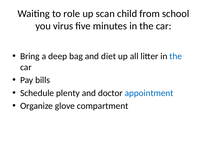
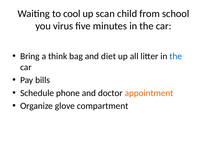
role: role -> cool
deep: deep -> think
plenty: plenty -> phone
appointment colour: blue -> orange
